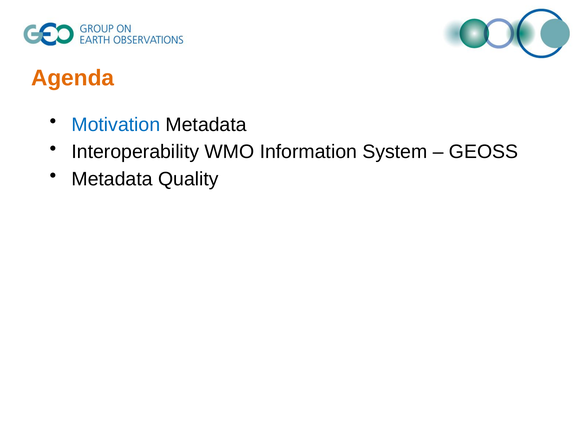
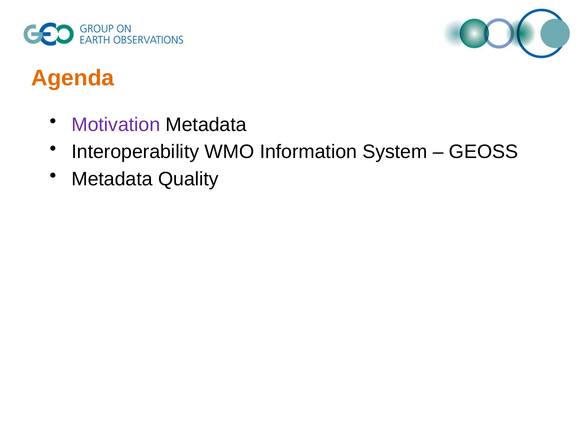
Motivation colour: blue -> purple
